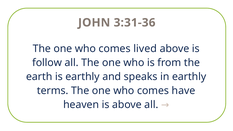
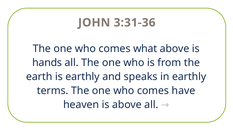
lived: lived -> what
follow: follow -> hands
